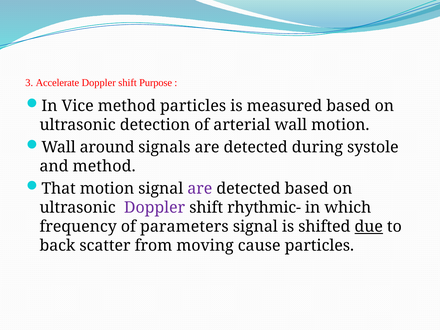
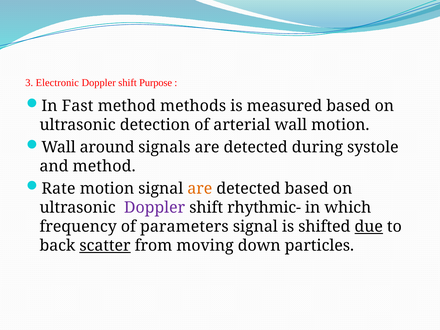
Accelerate: Accelerate -> Electronic
Vice: Vice -> Fast
method particles: particles -> methods
That: That -> Rate
are at (200, 188) colour: purple -> orange
scatter underline: none -> present
cause: cause -> down
